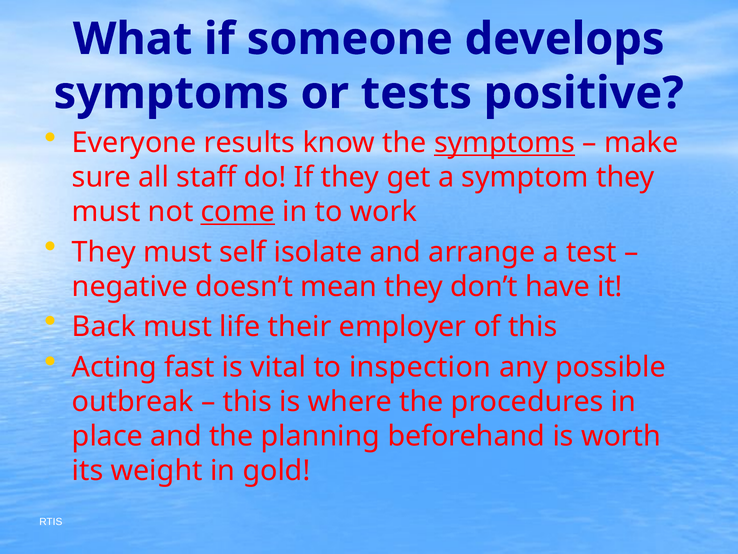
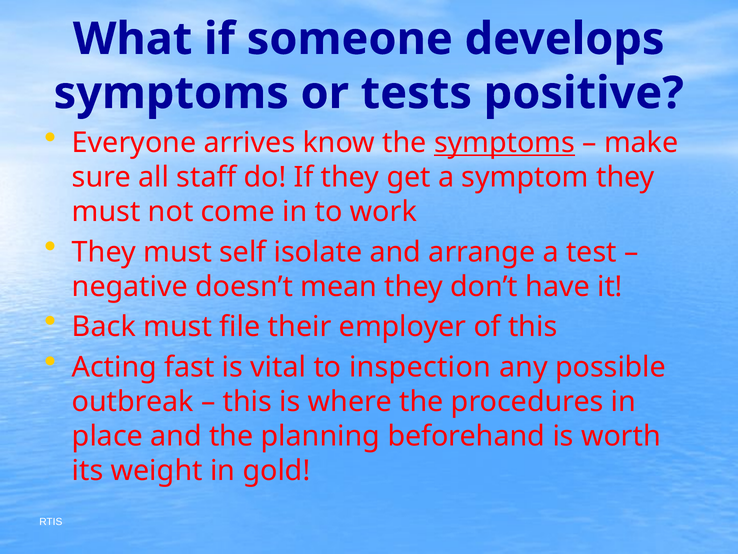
results: results -> arrives
come underline: present -> none
life: life -> file
